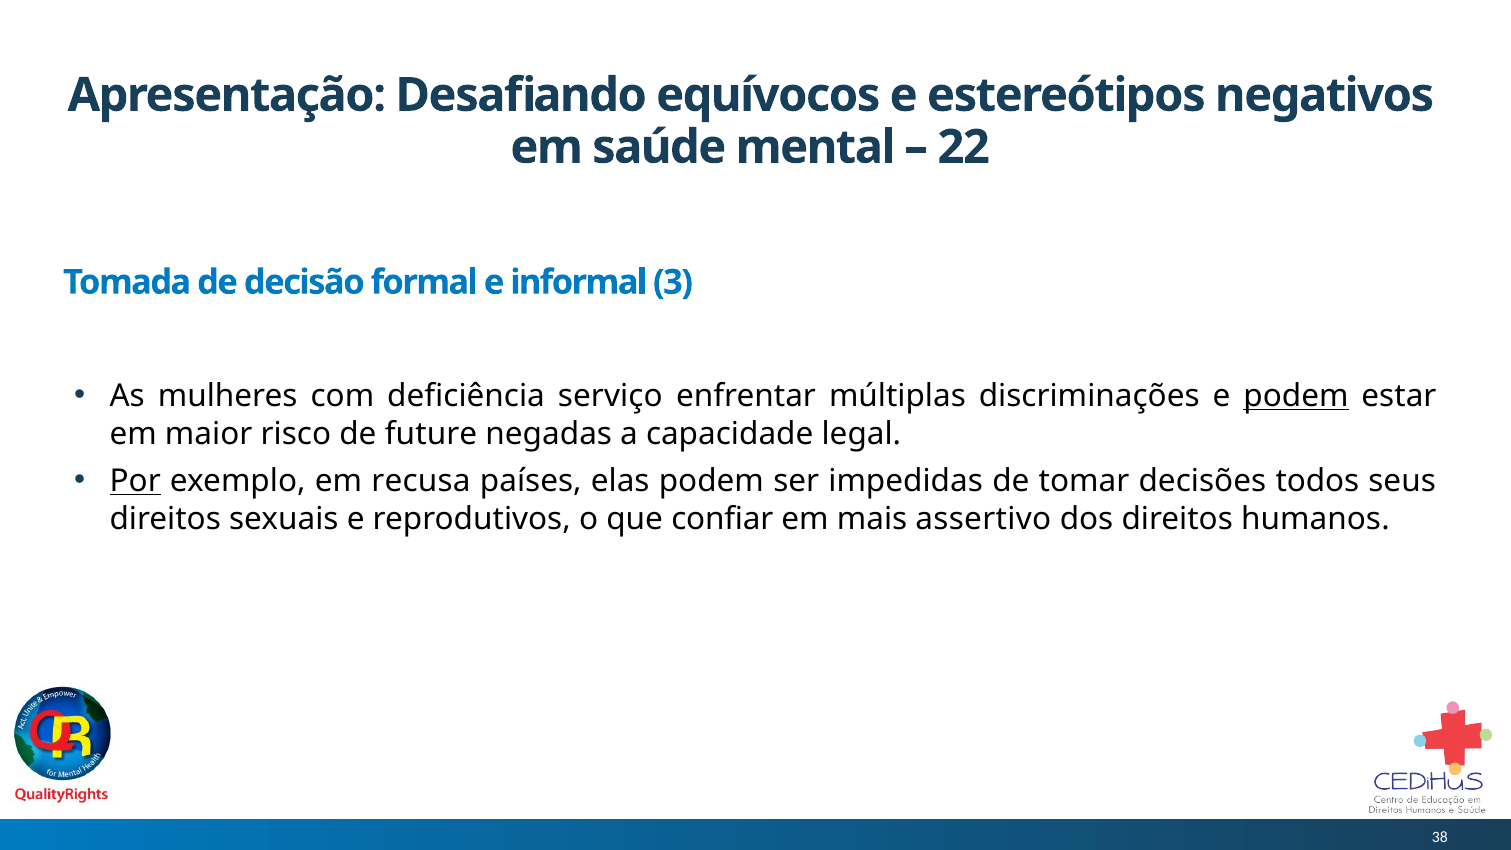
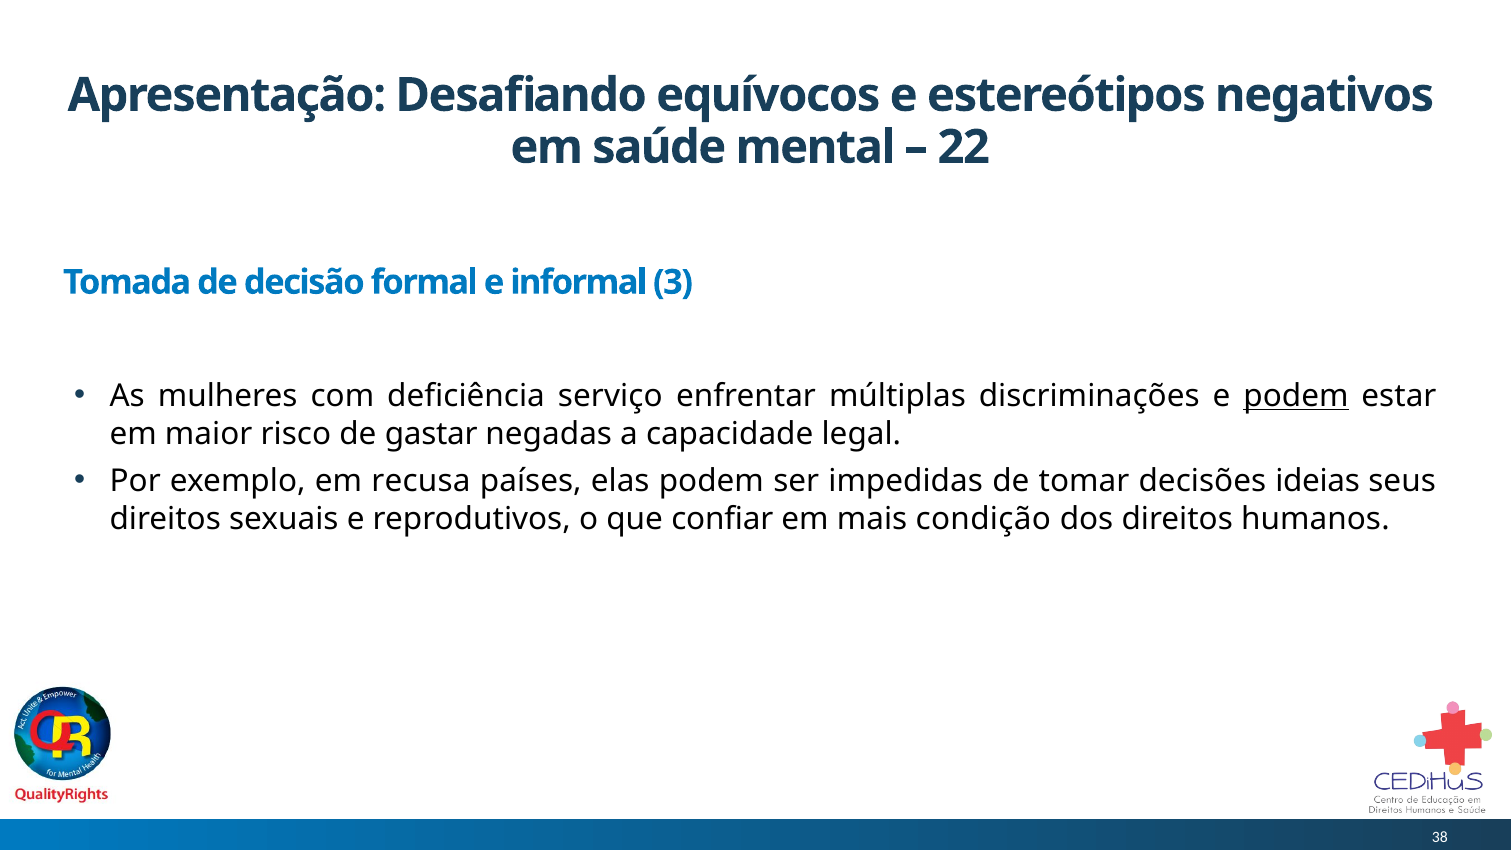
future: future -> gastar
Por underline: present -> none
todos: todos -> ideias
assertivo: assertivo -> condição
